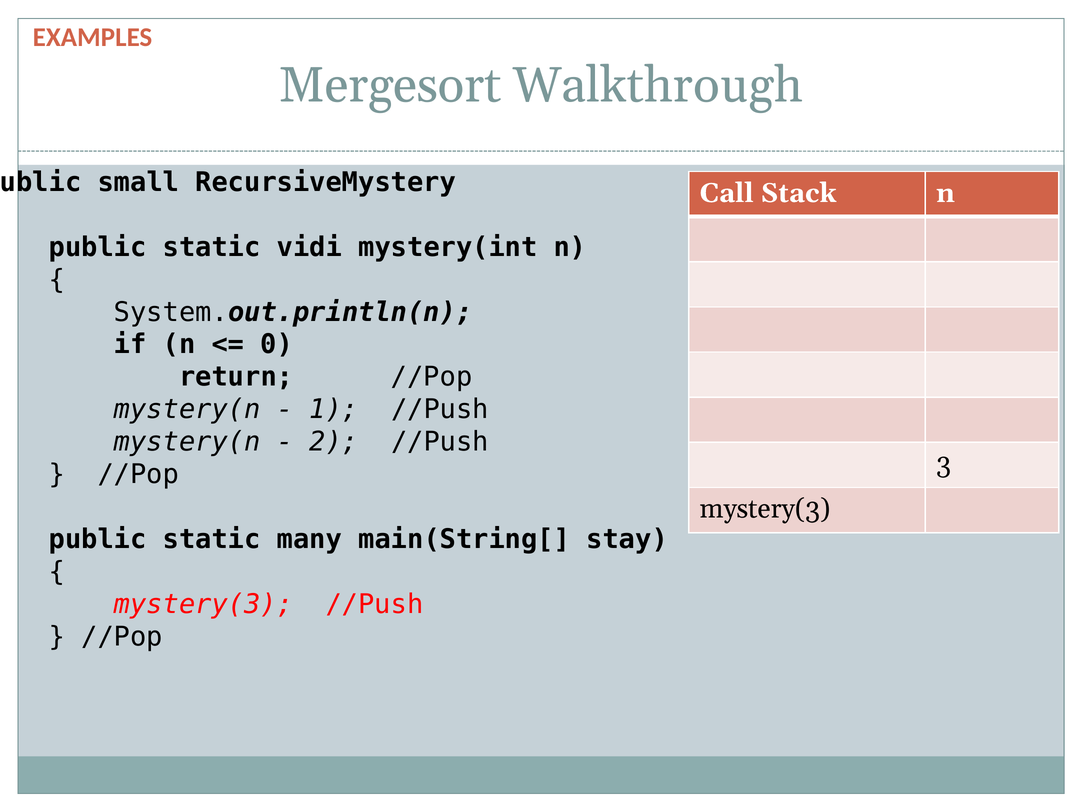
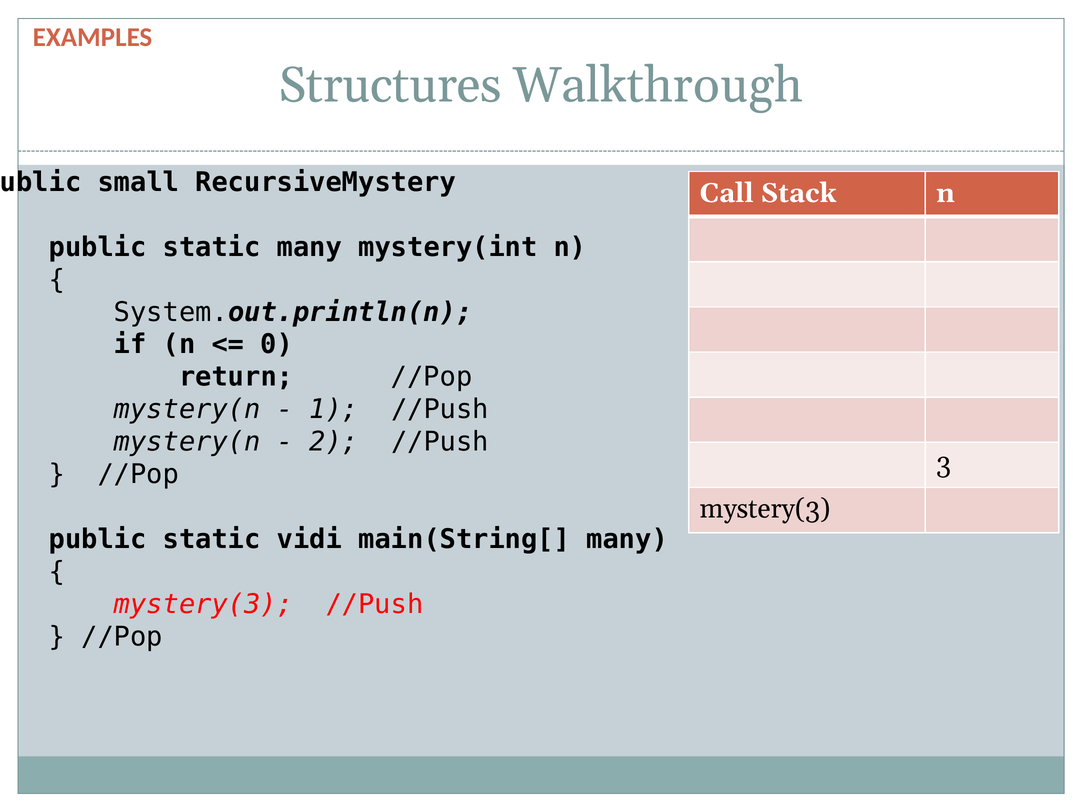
Mergesort: Mergesort -> Structures
static vidi: vidi -> many
many: many -> vidi
main(String[ stay: stay -> many
